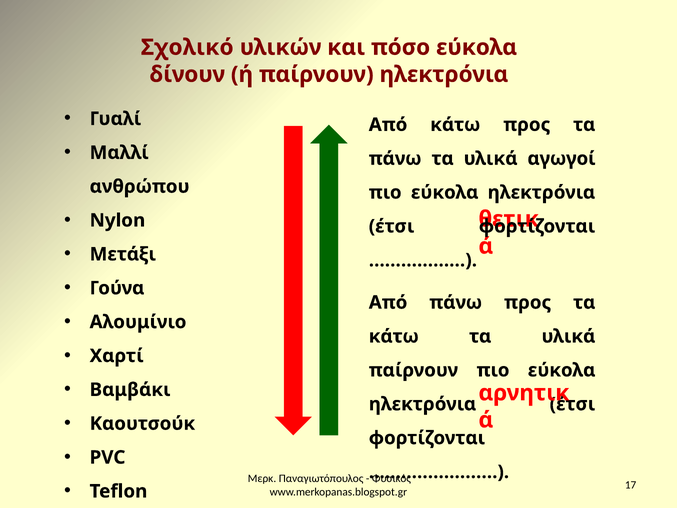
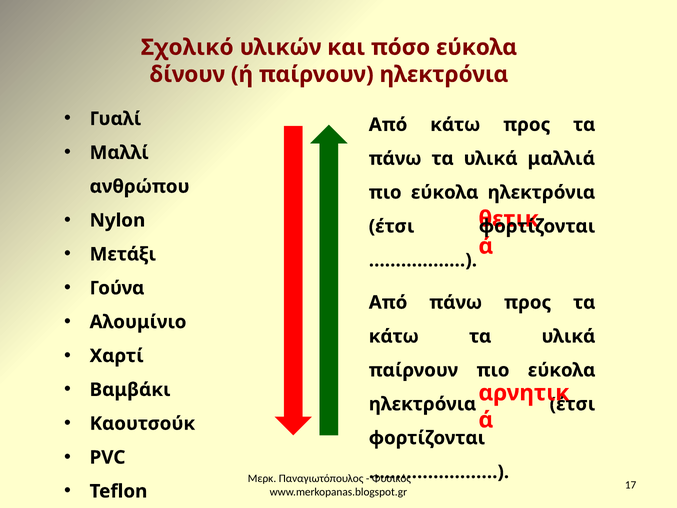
αγωγοί: αγωγοί -> μαλλιά
